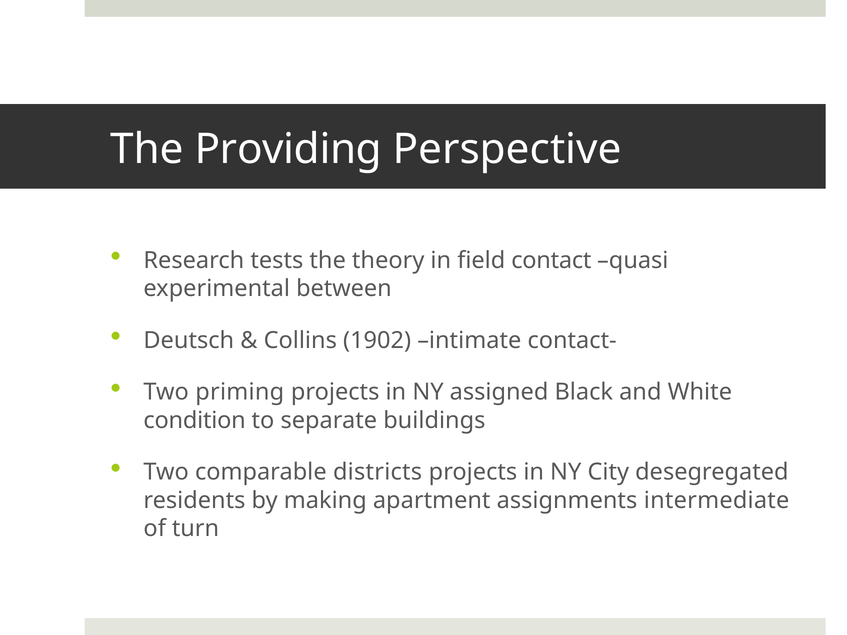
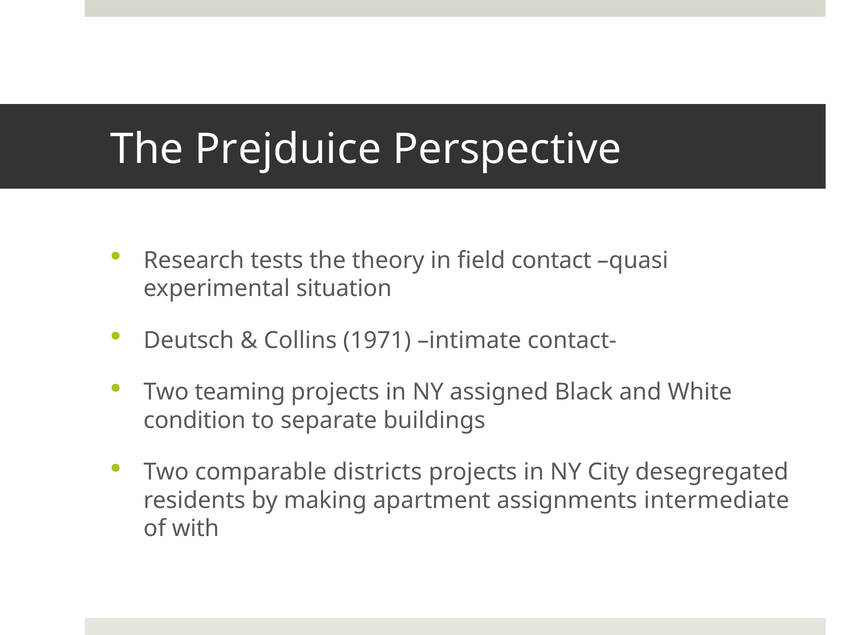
Providing: Providing -> Prejduice
between: between -> situation
1902: 1902 -> 1971
priming: priming -> teaming
turn: turn -> with
